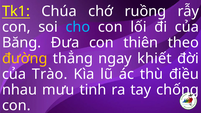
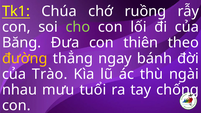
cho colour: light blue -> light green
khiết: khiết -> bánh
điều: điều -> ngài
tinh: tinh -> tuổi
